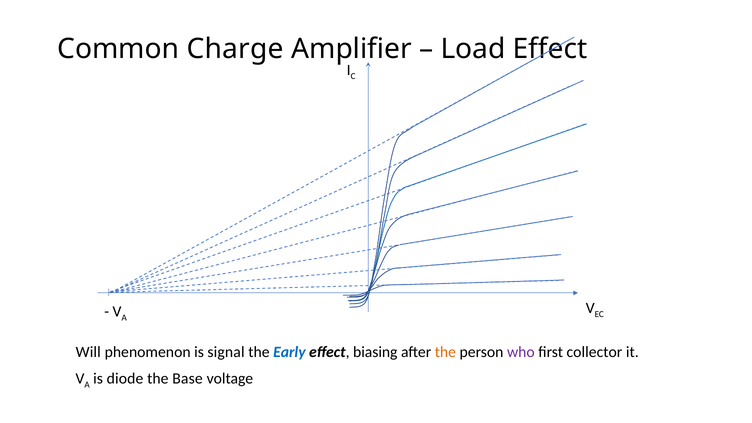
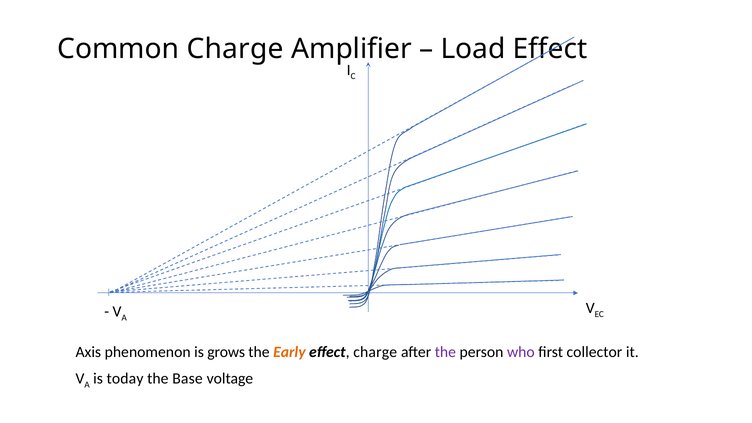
Will: Will -> Axis
signal: signal -> grows
Early colour: blue -> orange
effect biasing: biasing -> charge
the at (445, 352) colour: orange -> purple
diode: diode -> today
